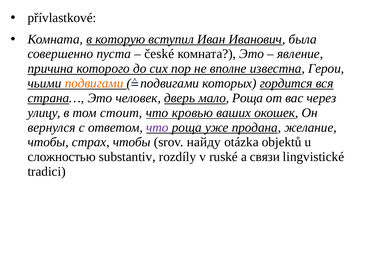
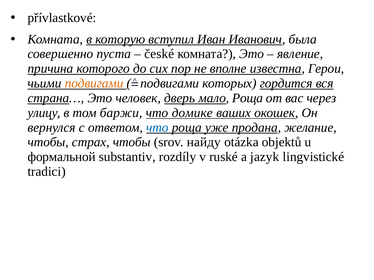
стоит: стоит -> баржи
кровью: кровью -> домике
что at (157, 128) colour: purple -> blue
сложностью: сложностью -> формальной
связи: связи -> jazyk
